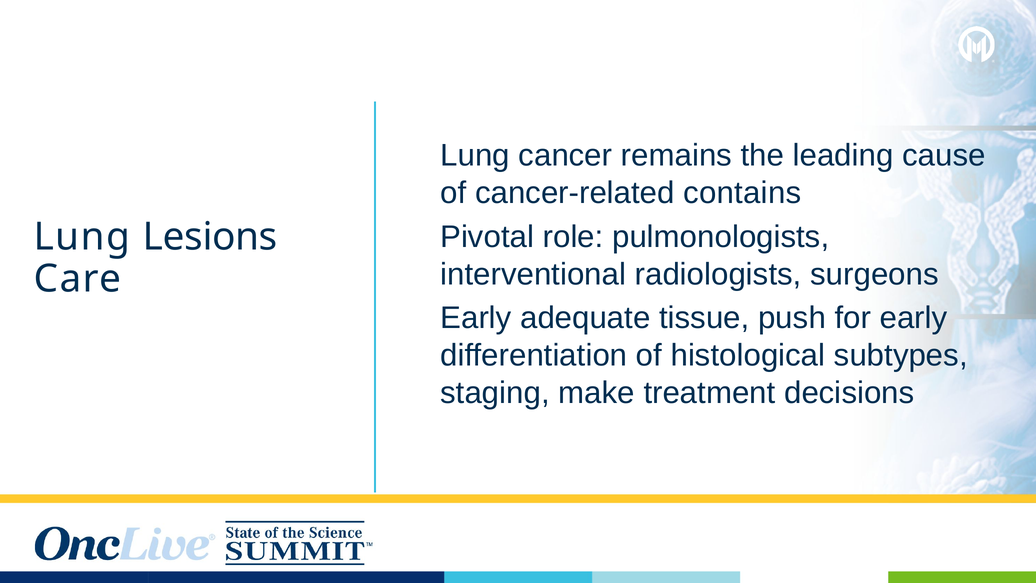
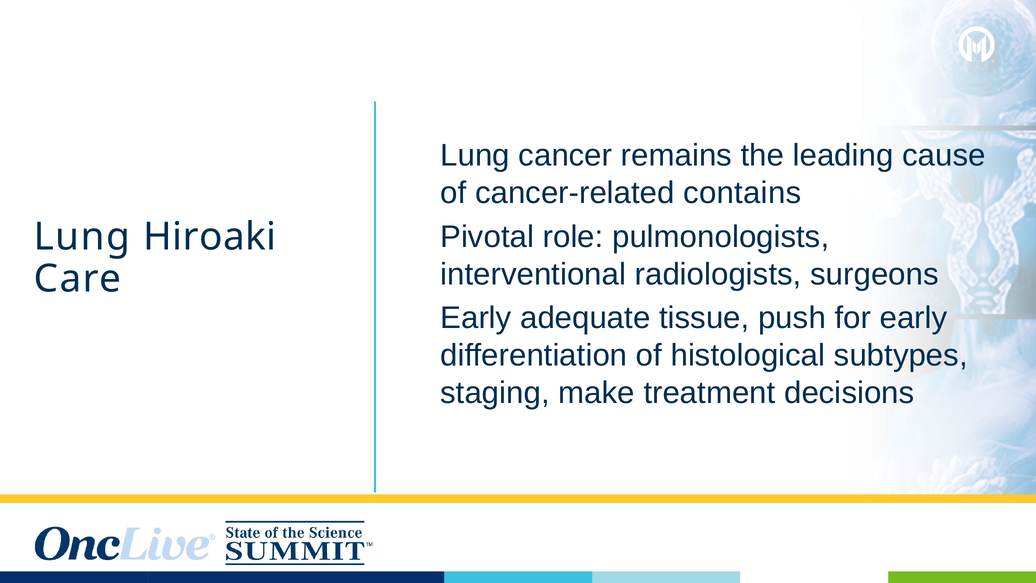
Lesions: Lesions -> Hiroaki
